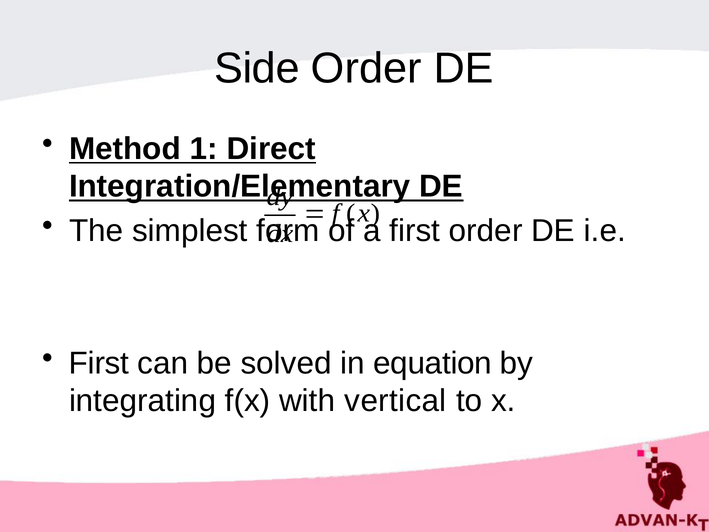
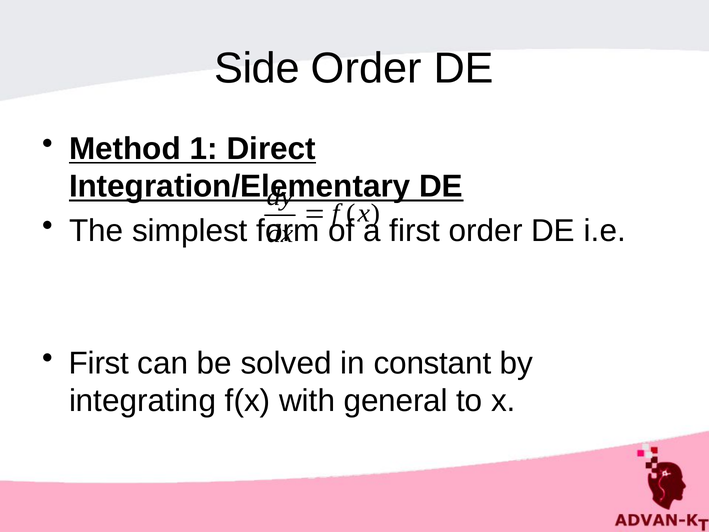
equation: equation -> constant
vertical: vertical -> general
